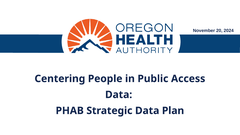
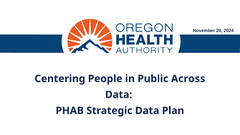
Access: Access -> Across
